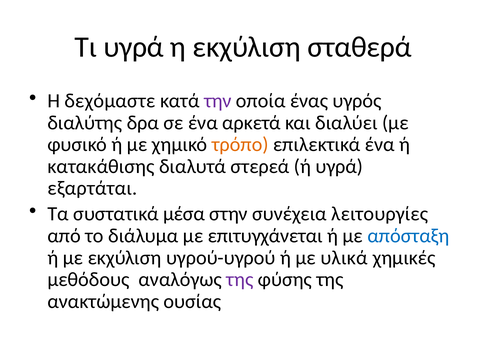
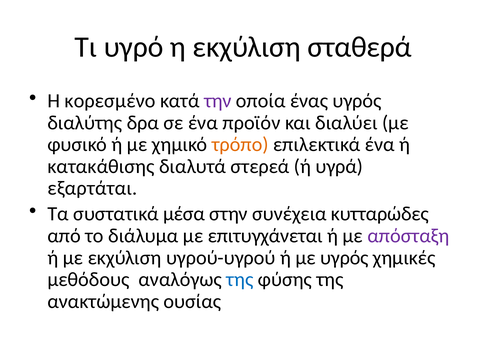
Τι υγρά: υγρά -> υγρό
δεχόμαστε: δεχόμαστε -> κορεσμένο
αρκετά: αρκετά -> προϊόν
λειτουργίες: λειτουργίες -> κυτταρώδες
απόσταξη colour: blue -> purple
με υλικά: υλικά -> υγρός
της at (240, 280) colour: purple -> blue
